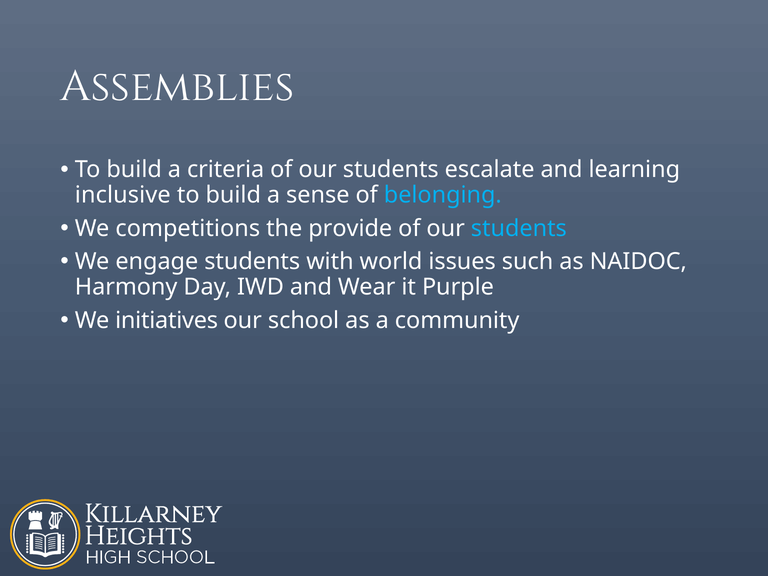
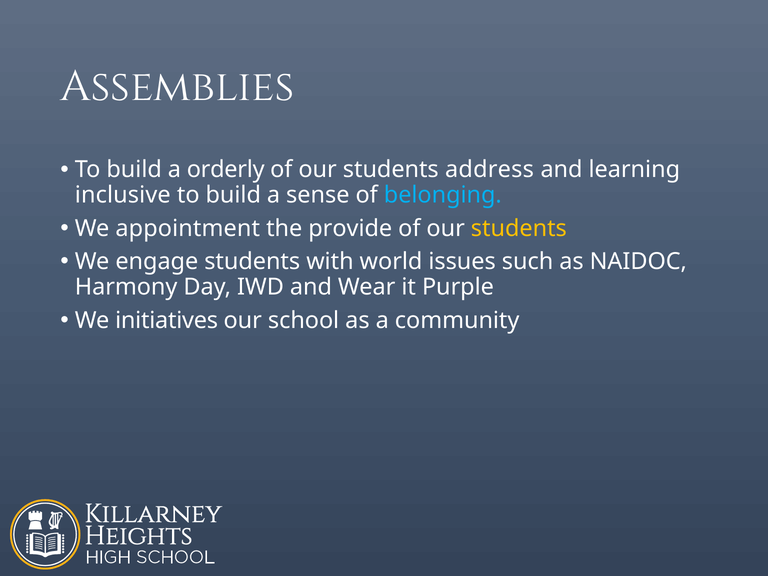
criteria: criteria -> orderly
escalate: escalate -> address
competitions: competitions -> appointment
students at (519, 228) colour: light blue -> yellow
